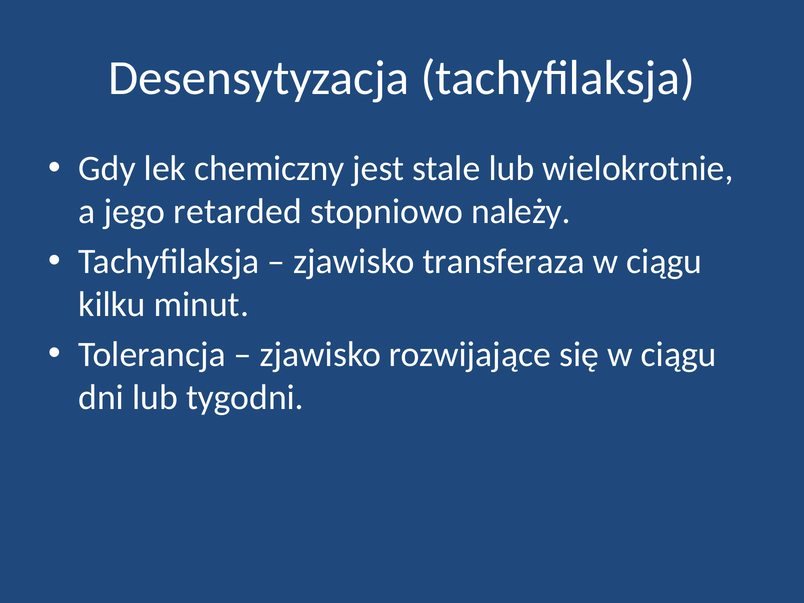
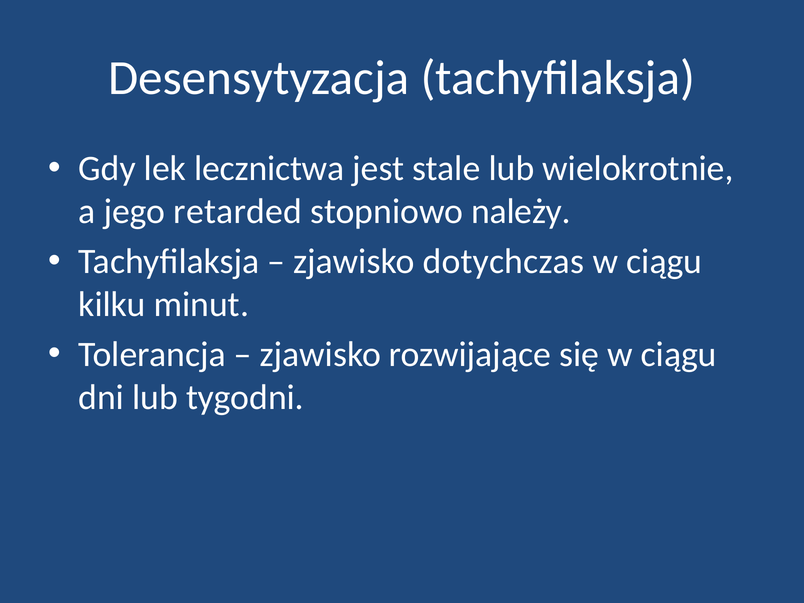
chemiczny: chemiczny -> lecznictwa
transferaza: transferaza -> dotychczas
